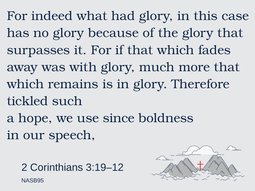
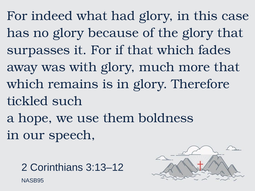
since: since -> them
3:19–12: 3:19–12 -> 3:13–12
